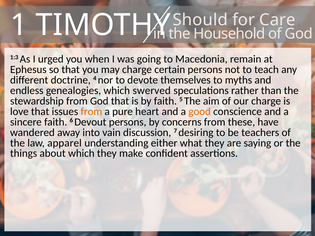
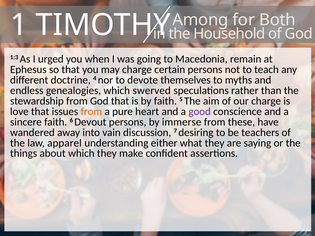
Should: Should -> Among
Care: Care -> Both
good colour: orange -> purple
concerns: concerns -> immerse
